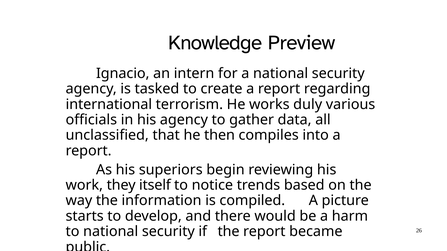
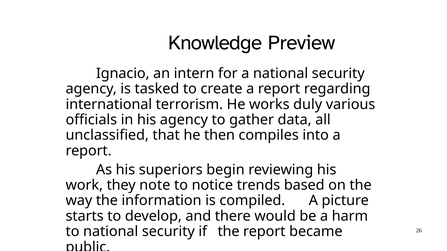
itself: itself -> note
